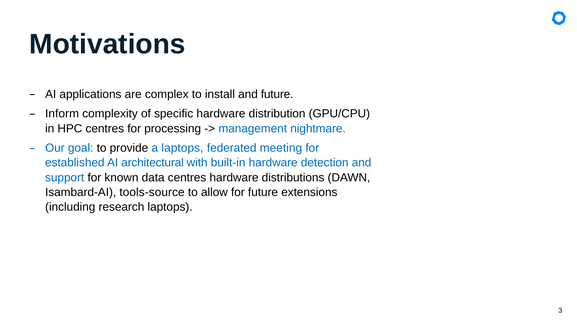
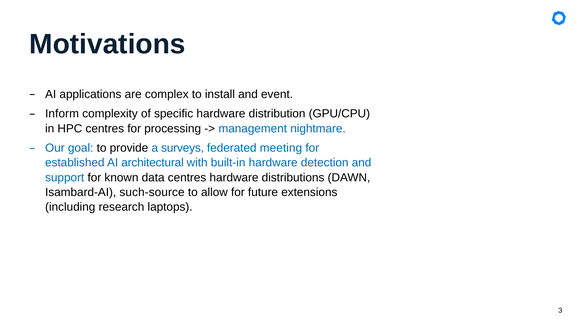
and future: future -> event
a laptops: laptops -> surveys
tools-source: tools-source -> such-source
